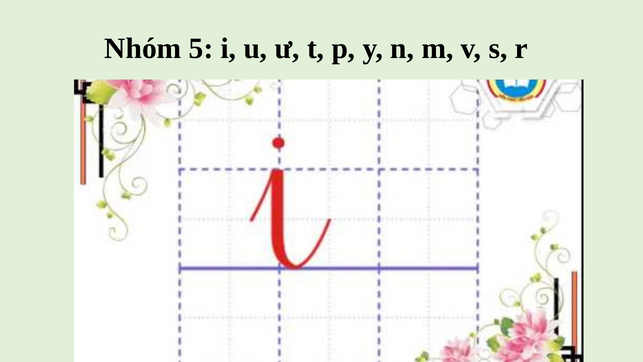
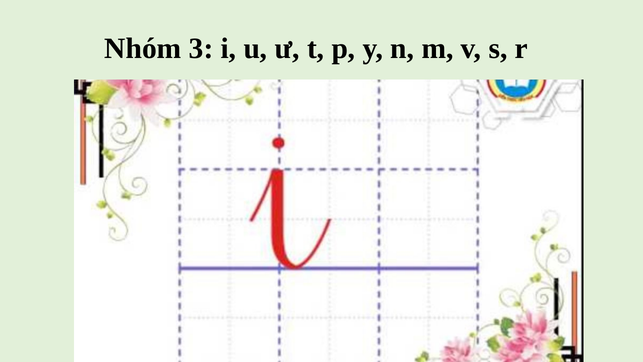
5: 5 -> 3
